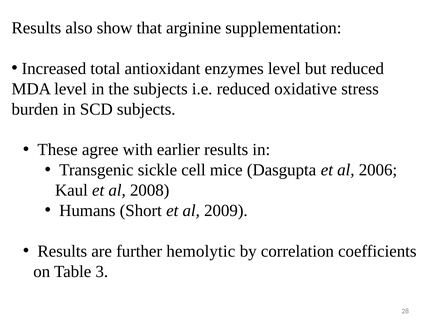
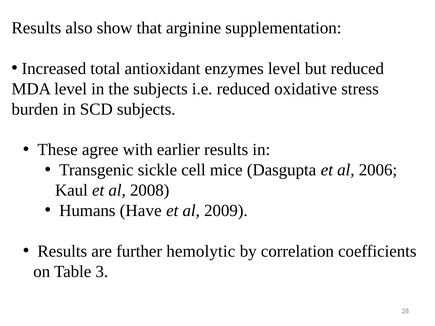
Short: Short -> Have
